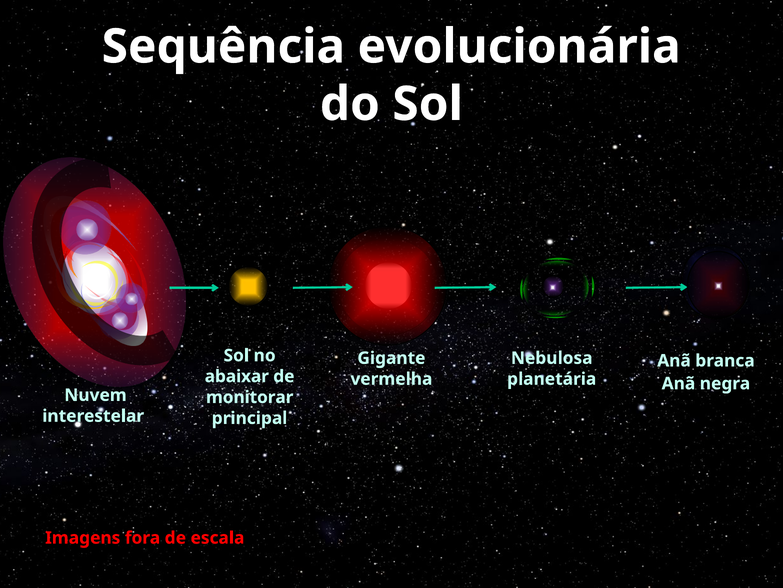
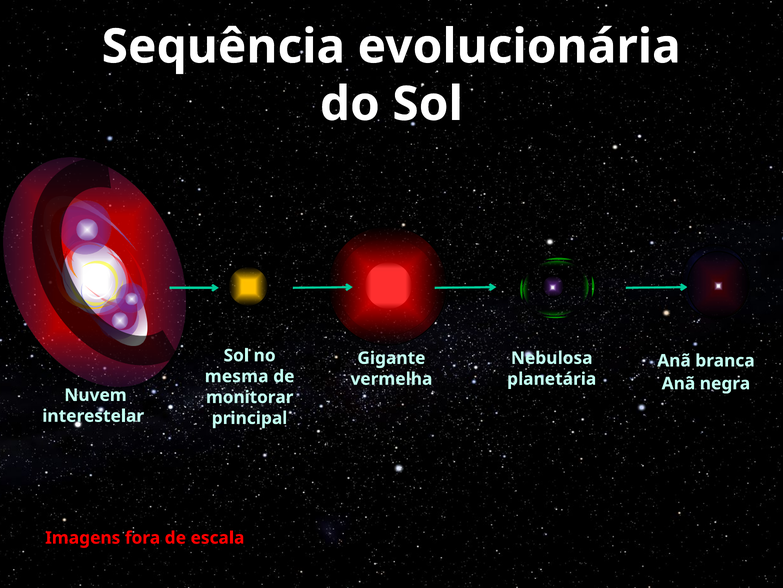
abaixar: abaixar -> mesma
